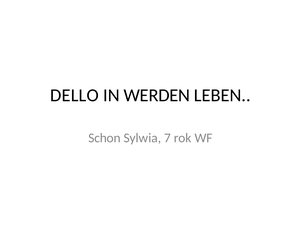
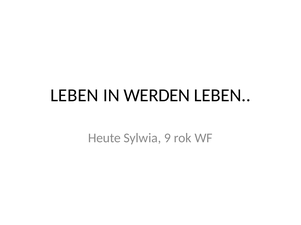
DELLO at (74, 96): DELLO -> LEBEN
Schon: Schon -> Heute
7: 7 -> 9
